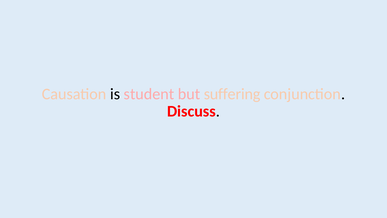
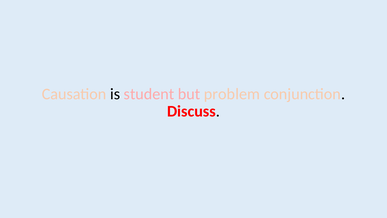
suffering: suffering -> problem
